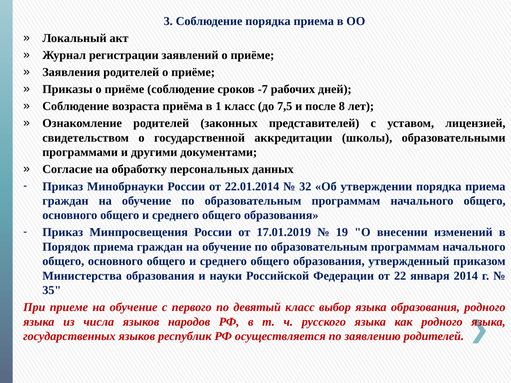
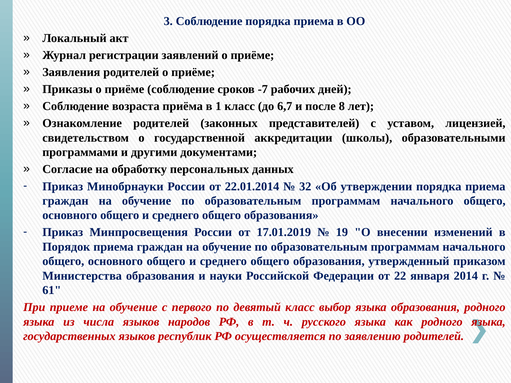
7,5: 7,5 -> 6,7
35: 35 -> 61
